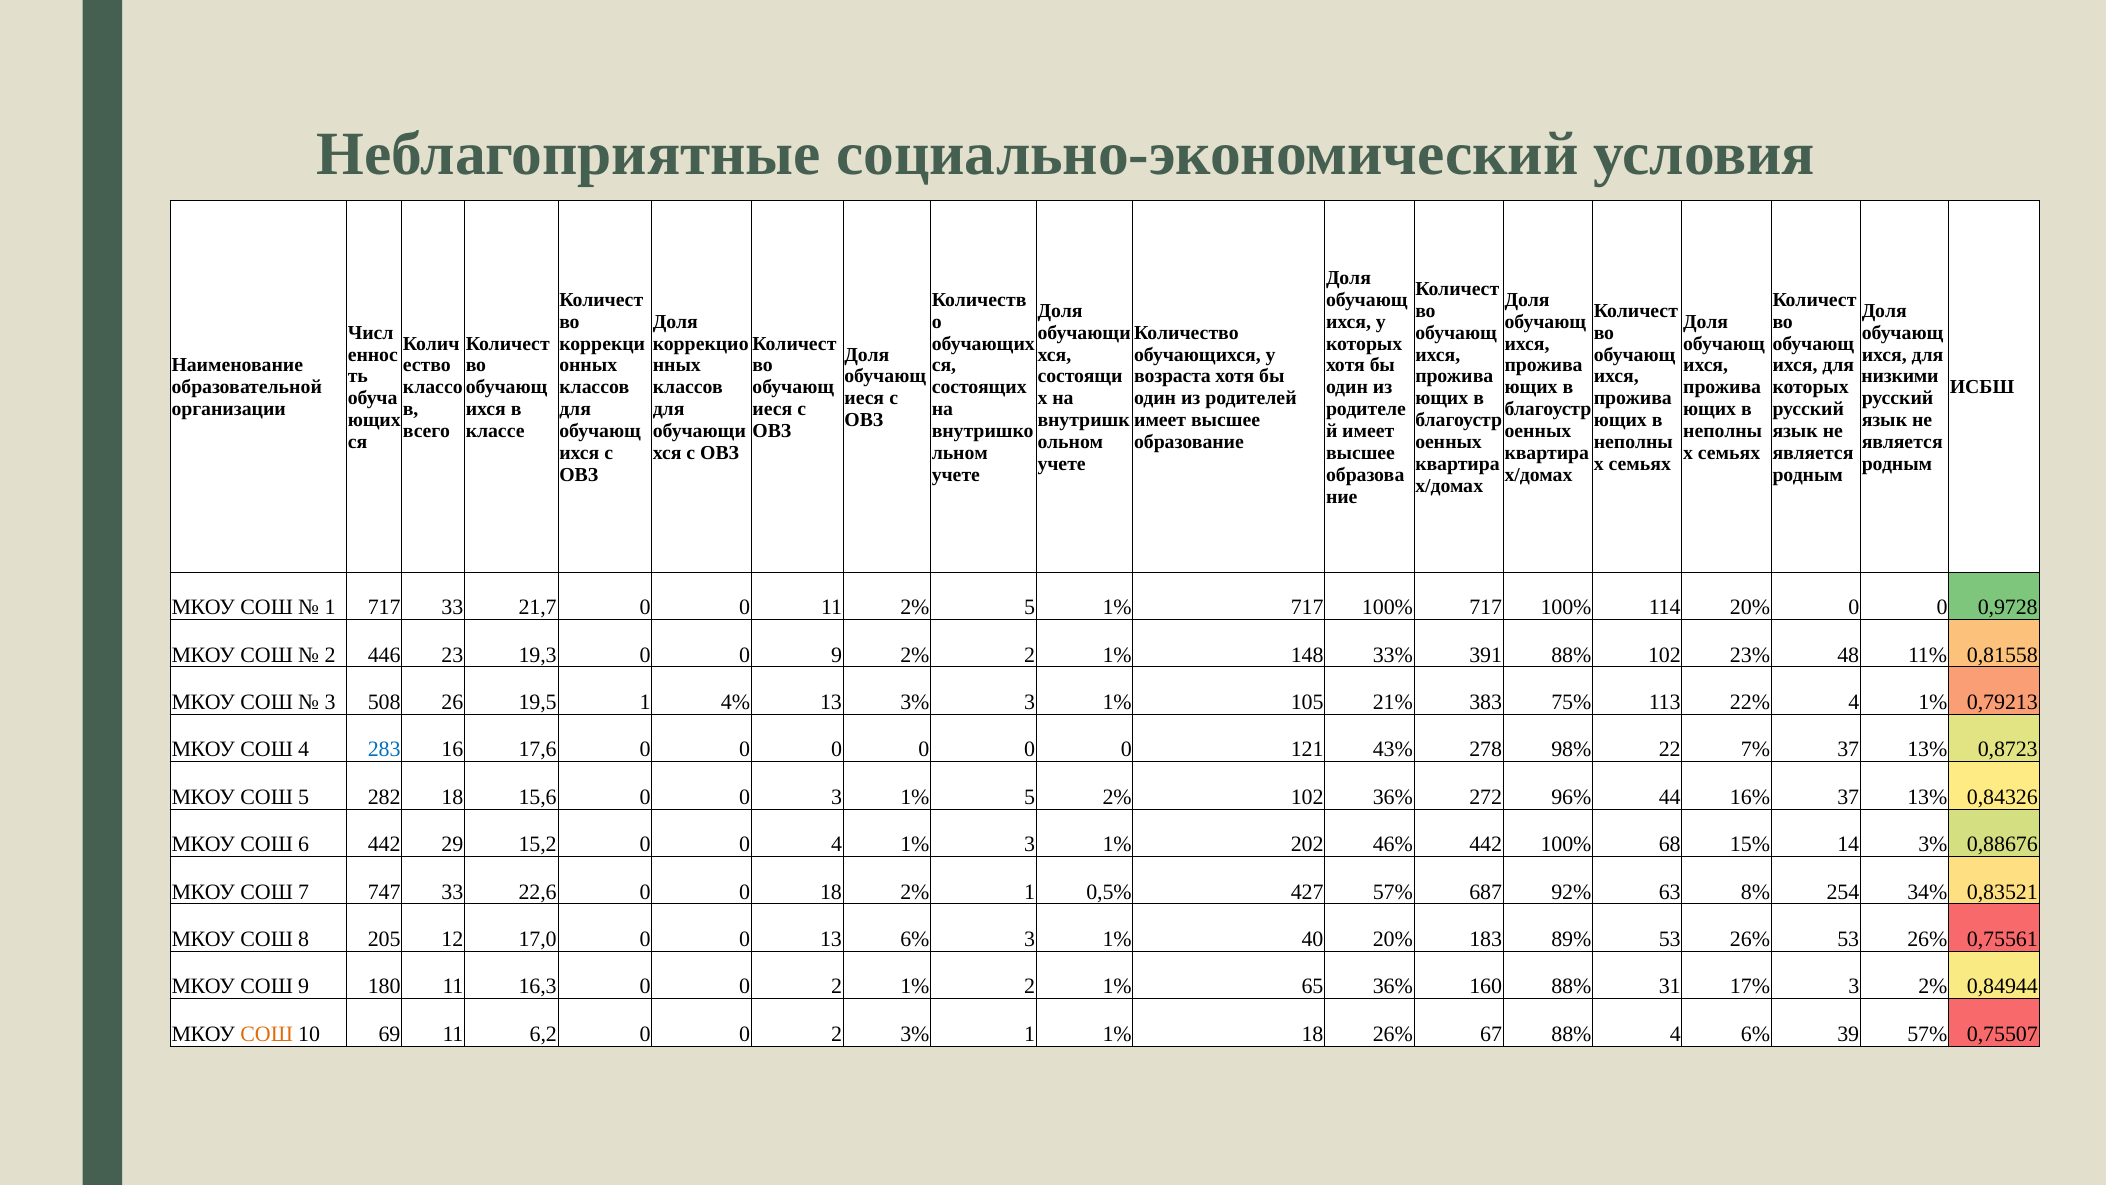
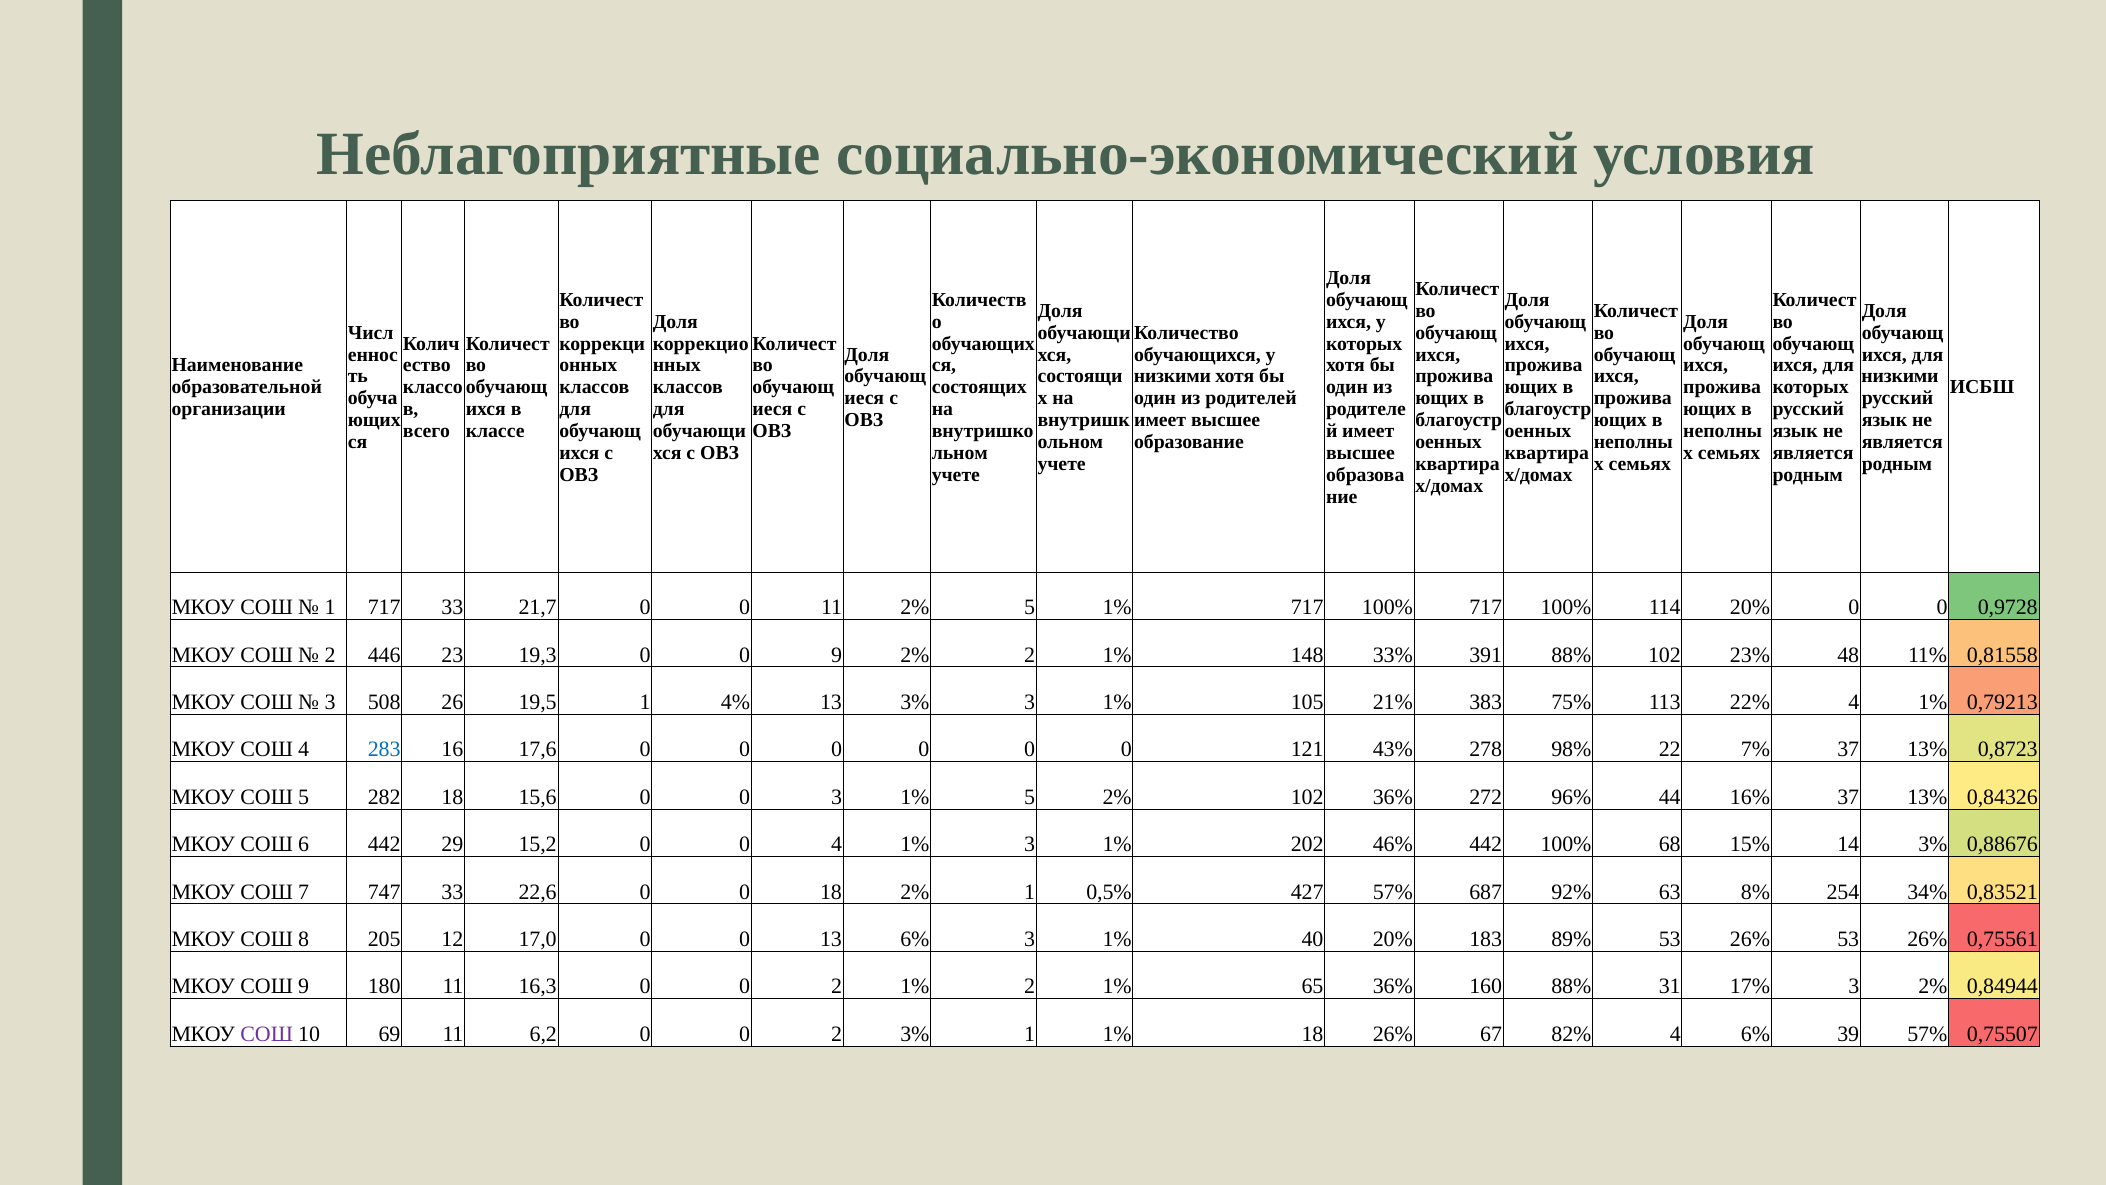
возраста at (1172, 376): возраста -> низкими
СОШ at (267, 1034) colour: orange -> purple
67 88%: 88% -> 82%
